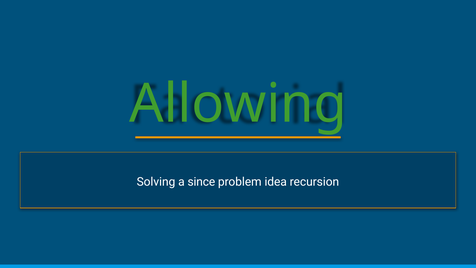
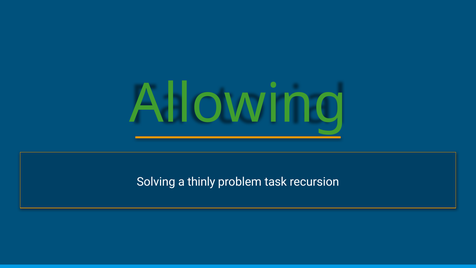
since: since -> thinly
idea: idea -> task
